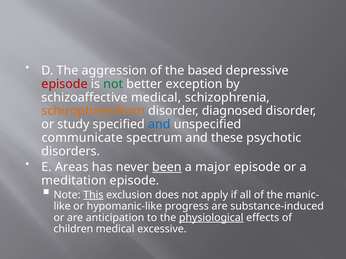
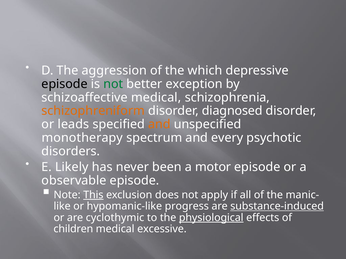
based: based -> which
episode at (65, 84) colour: red -> black
study: study -> leads
and at (159, 125) colour: blue -> orange
communicate: communicate -> monotherapy
these: these -> every
Areas: Areas -> Likely
been underline: present -> none
major: major -> motor
meditation: meditation -> observable
substance-induced underline: none -> present
anticipation: anticipation -> cyclothymic
